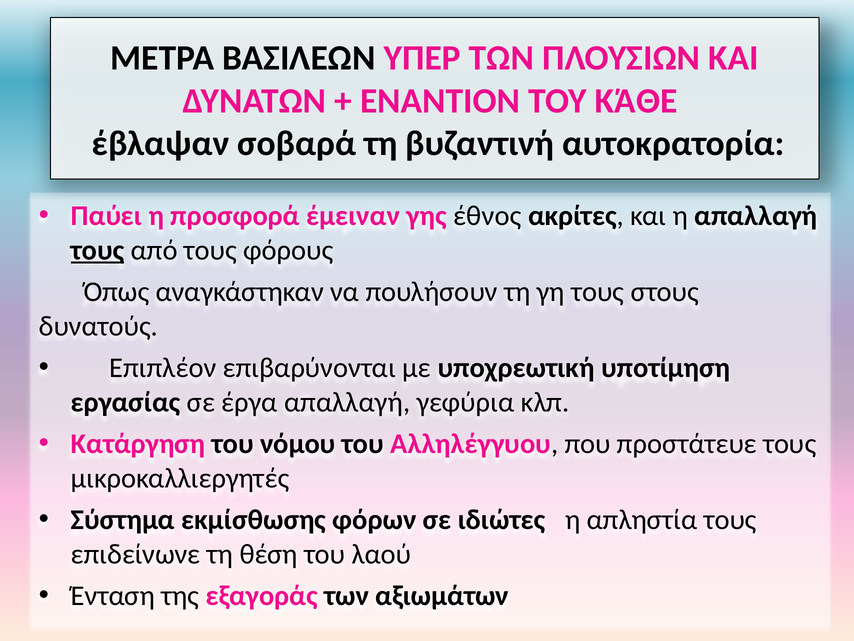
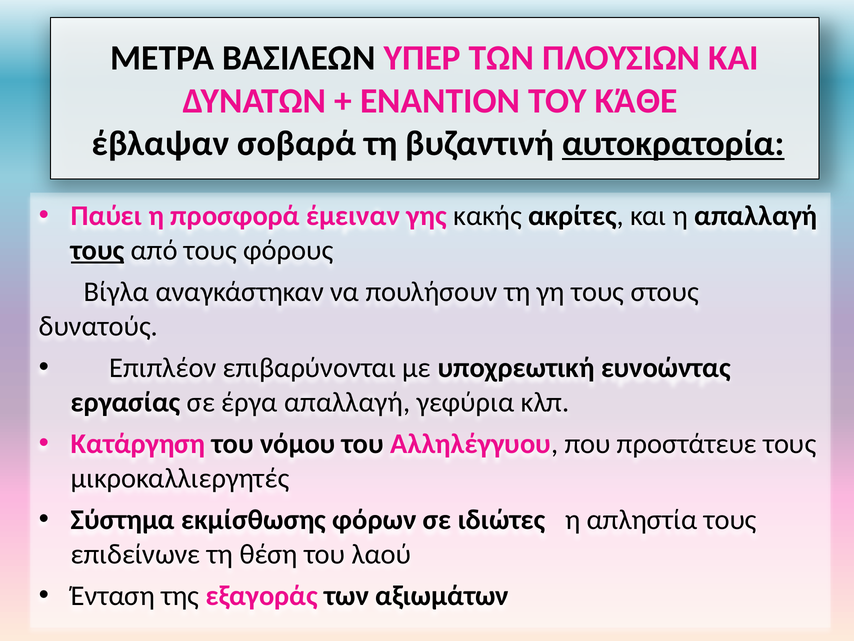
αυτοκρατορία underline: none -> present
έθνος: έθνος -> κακής
Όπως: Όπως -> Βίγλα
υποτίμηση: υποτίμηση -> ευνοώντας
